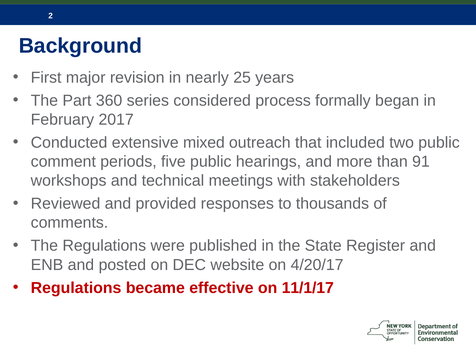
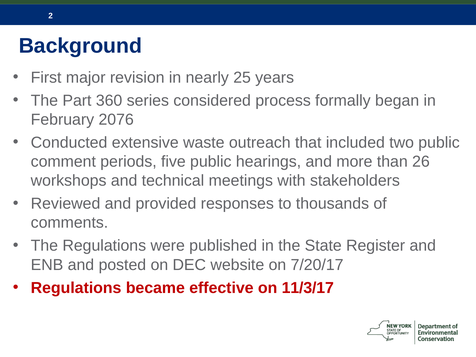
2017: 2017 -> 2076
mixed: mixed -> waste
91: 91 -> 26
4/20/17: 4/20/17 -> 7/20/17
11/1/17: 11/1/17 -> 11/3/17
